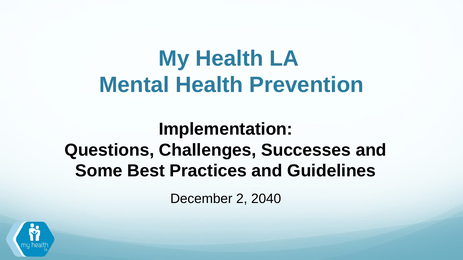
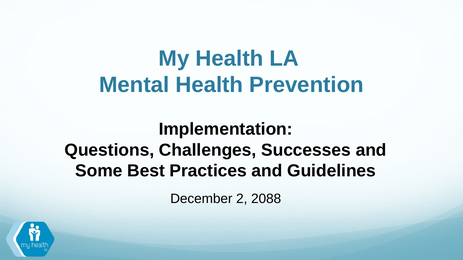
2040: 2040 -> 2088
